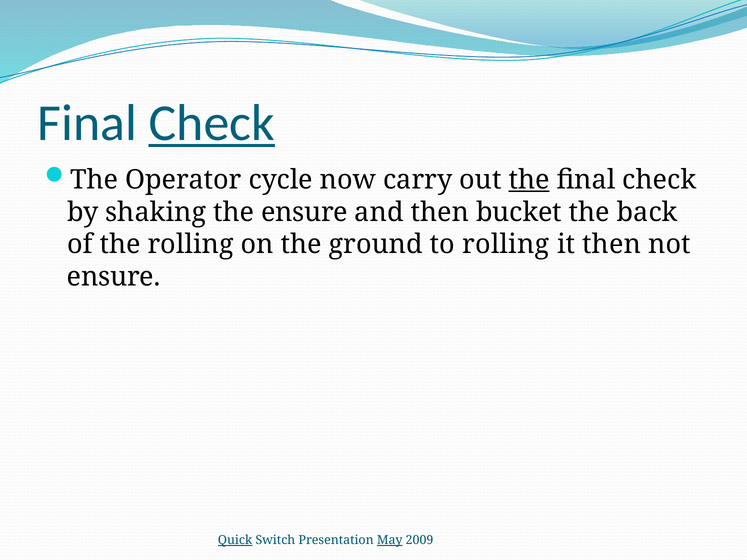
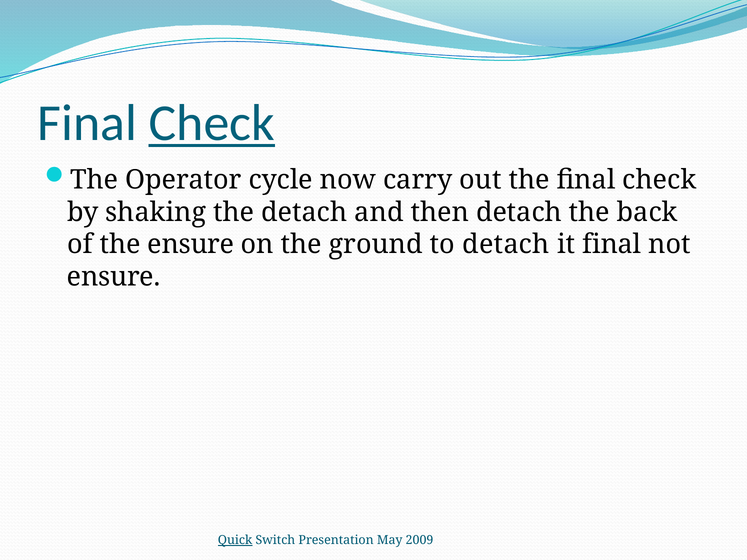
the at (529, 180) underline: present -> none
the ensure: ensure -> detach
then bucket: bucket -> detach
the rolling: rolling -> ensure
to rolling: rolling -> detach
it then: then -> final
May underline: present -> none
